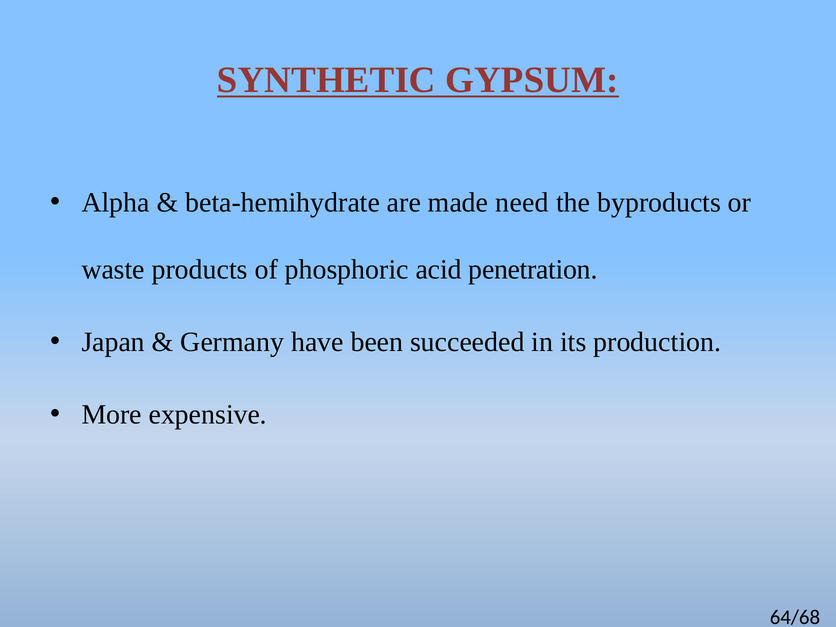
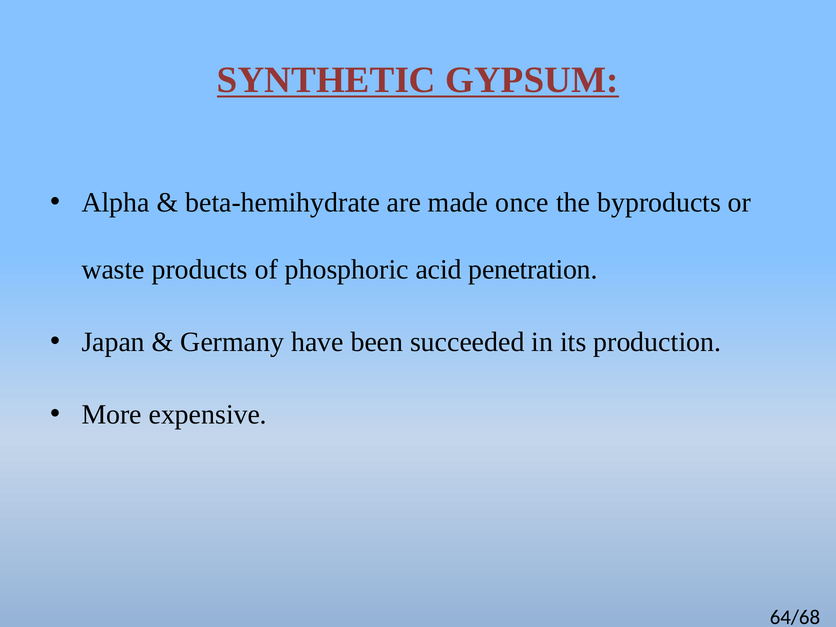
need: need -> once
